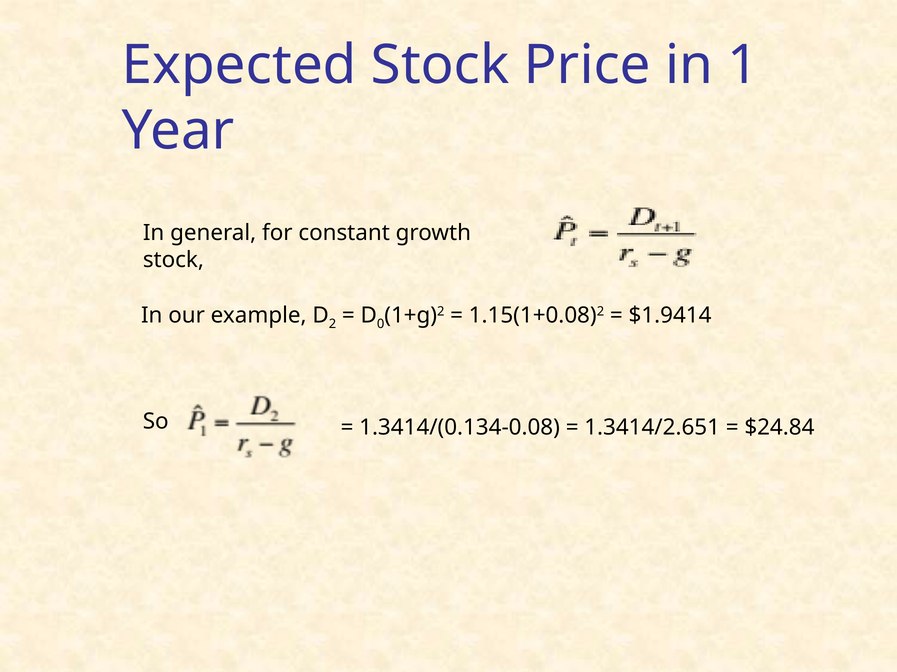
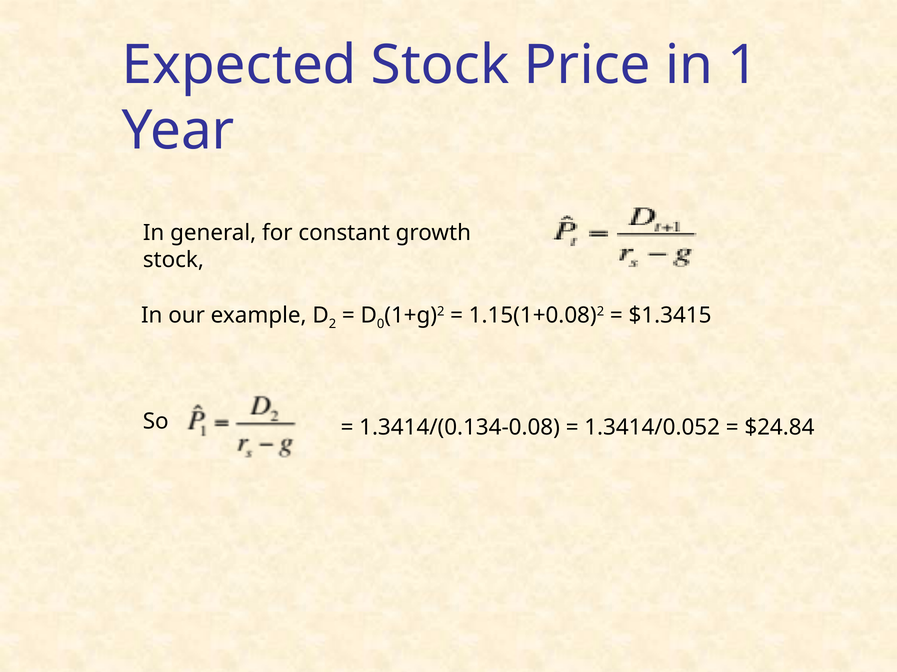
$1.9414: $1.9414 -> $1.3415
1.3414/2.651: 1.3414/2.651 -> 1.3414/0.052
